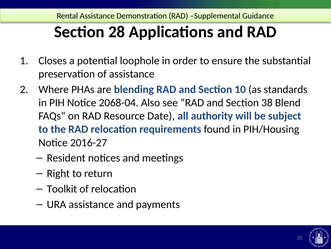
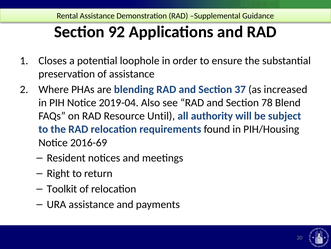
28: 28 -> 92
10: 10 -> 37
standards: standards -> increased
2068-04: 2068-04 -> 2019-04
38: 38 -> 78
Date: Date -> Until
2016-27: 2016-27 -> 2016-69
